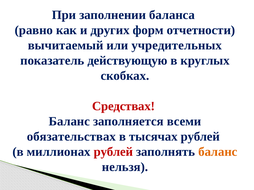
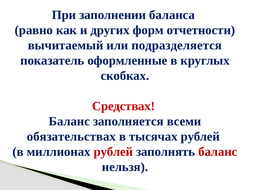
учредительных: учредительных -> подразделяется
действующую: действующую -> оформленные
баланс at (218, 152) colour: orange -> red
